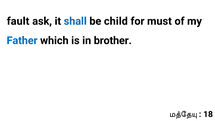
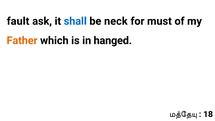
child: child -> neck
Father colour: blue -> orange
brother: brother -> hanged
